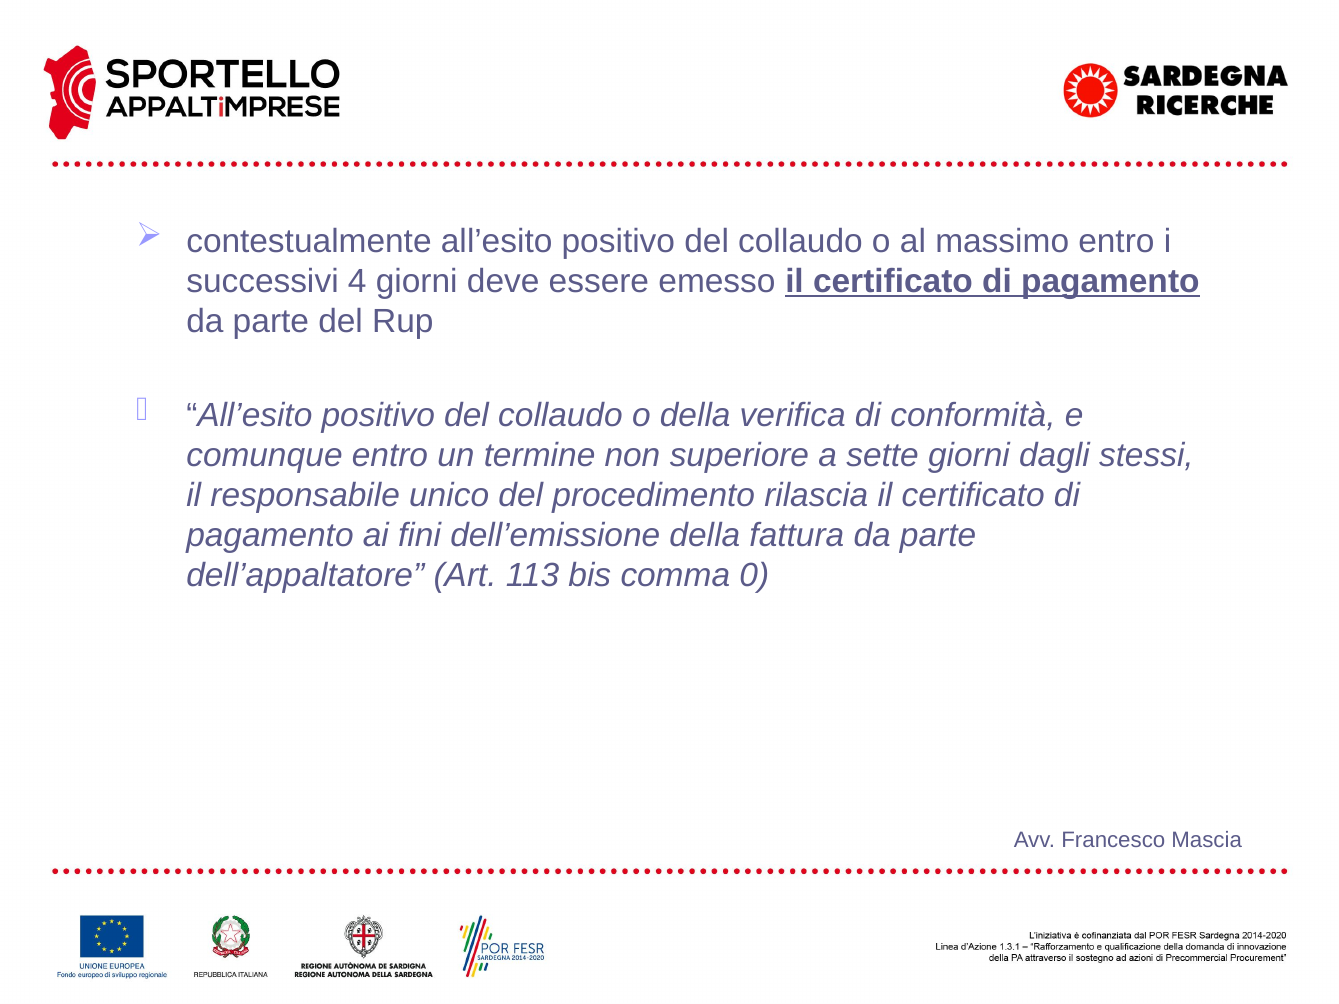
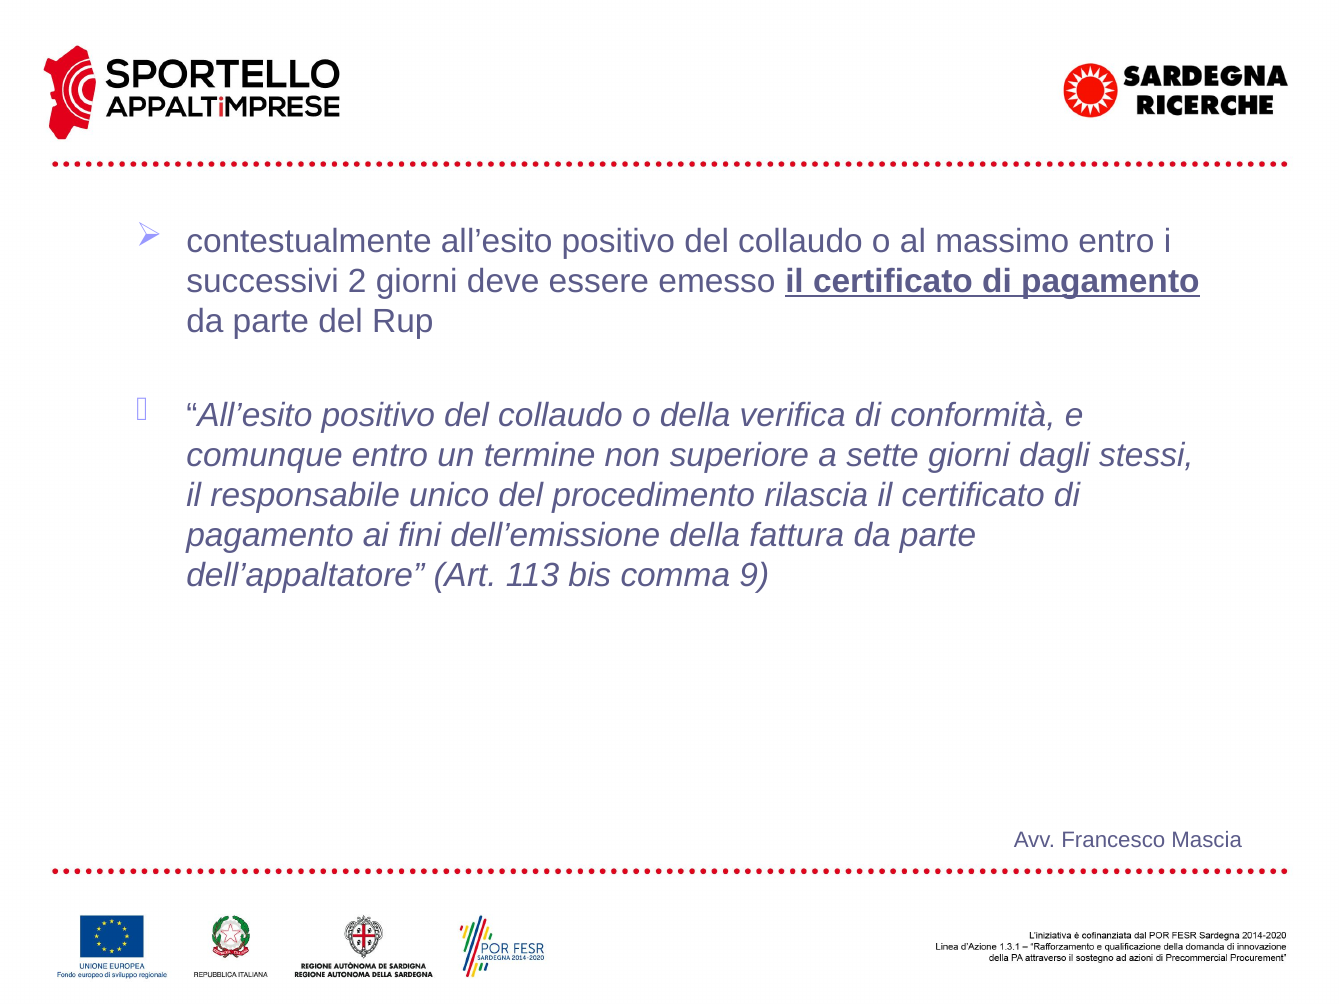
4: 4 -> 2
0: 0 -> 9
